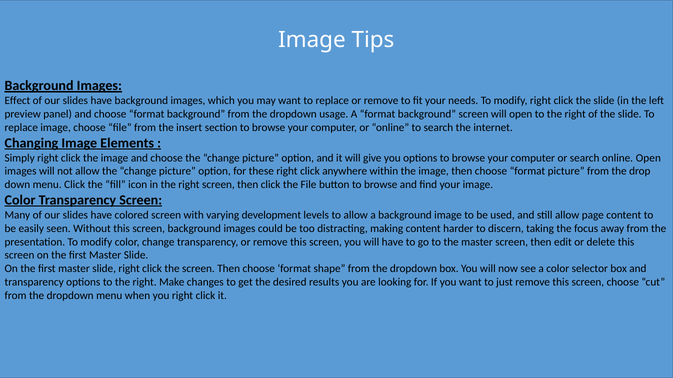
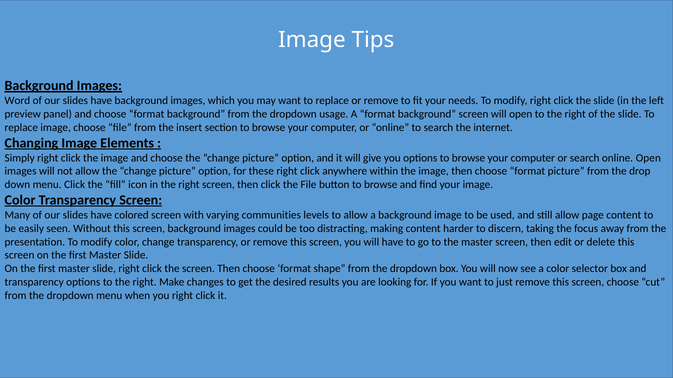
Effect: Effect -> Word
development: development -> communities
